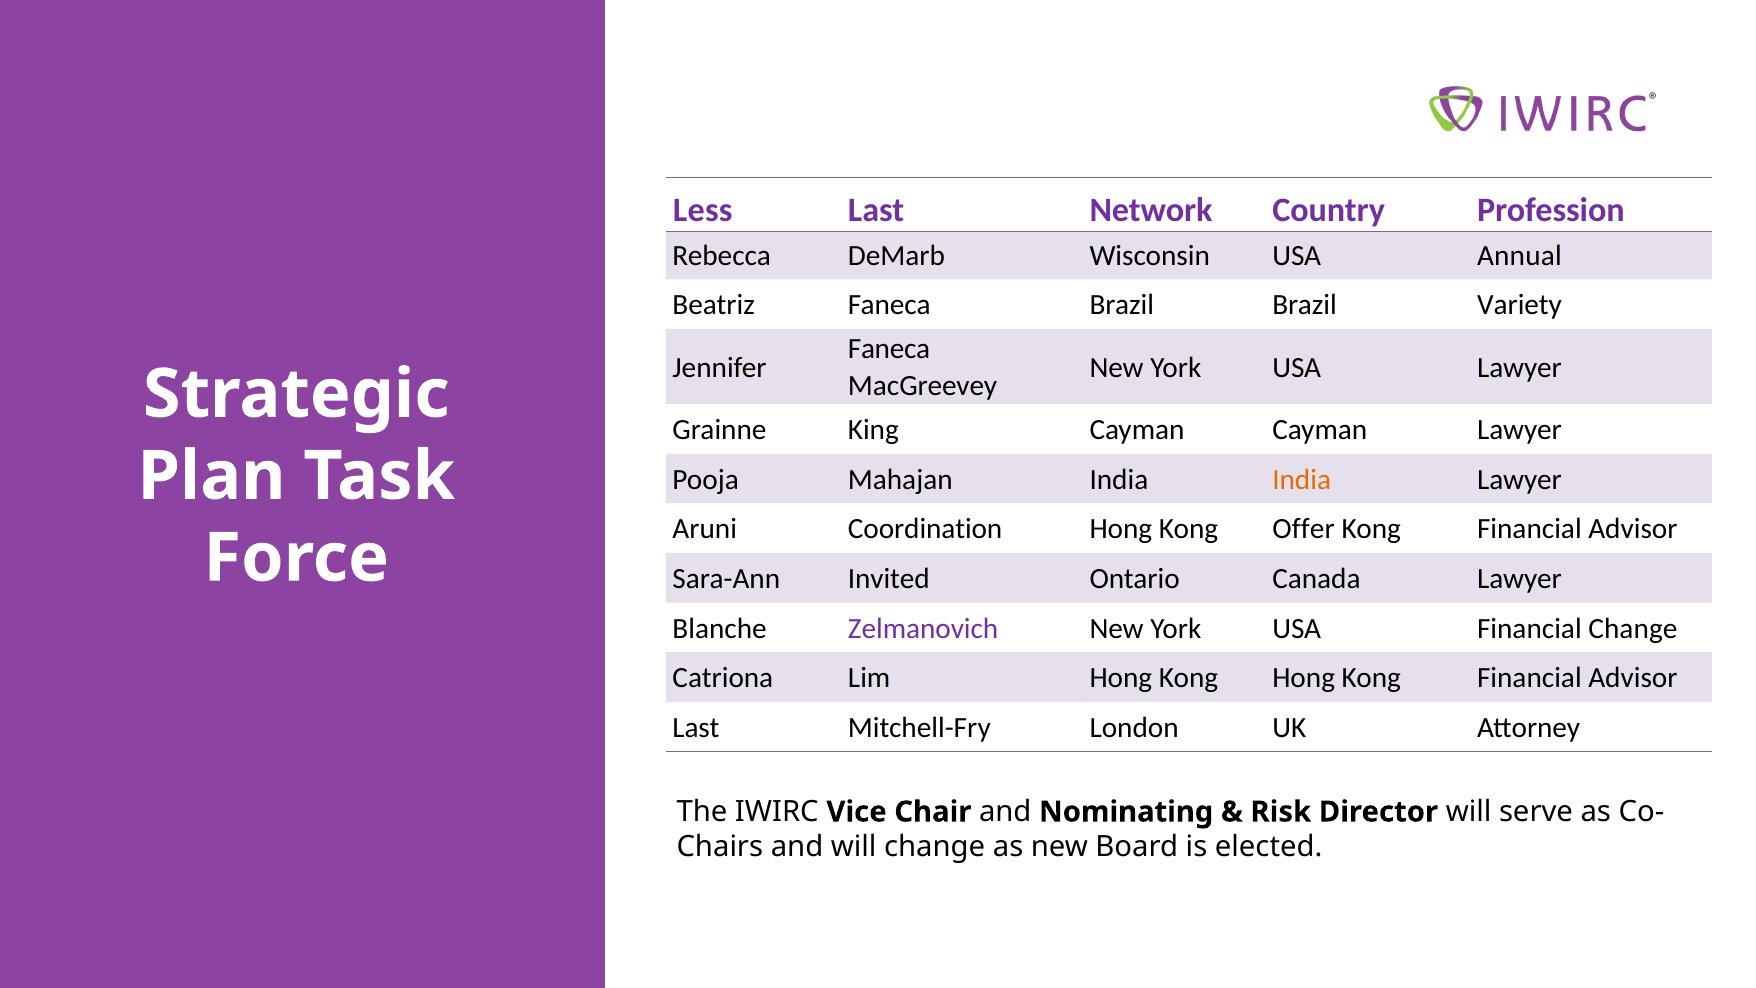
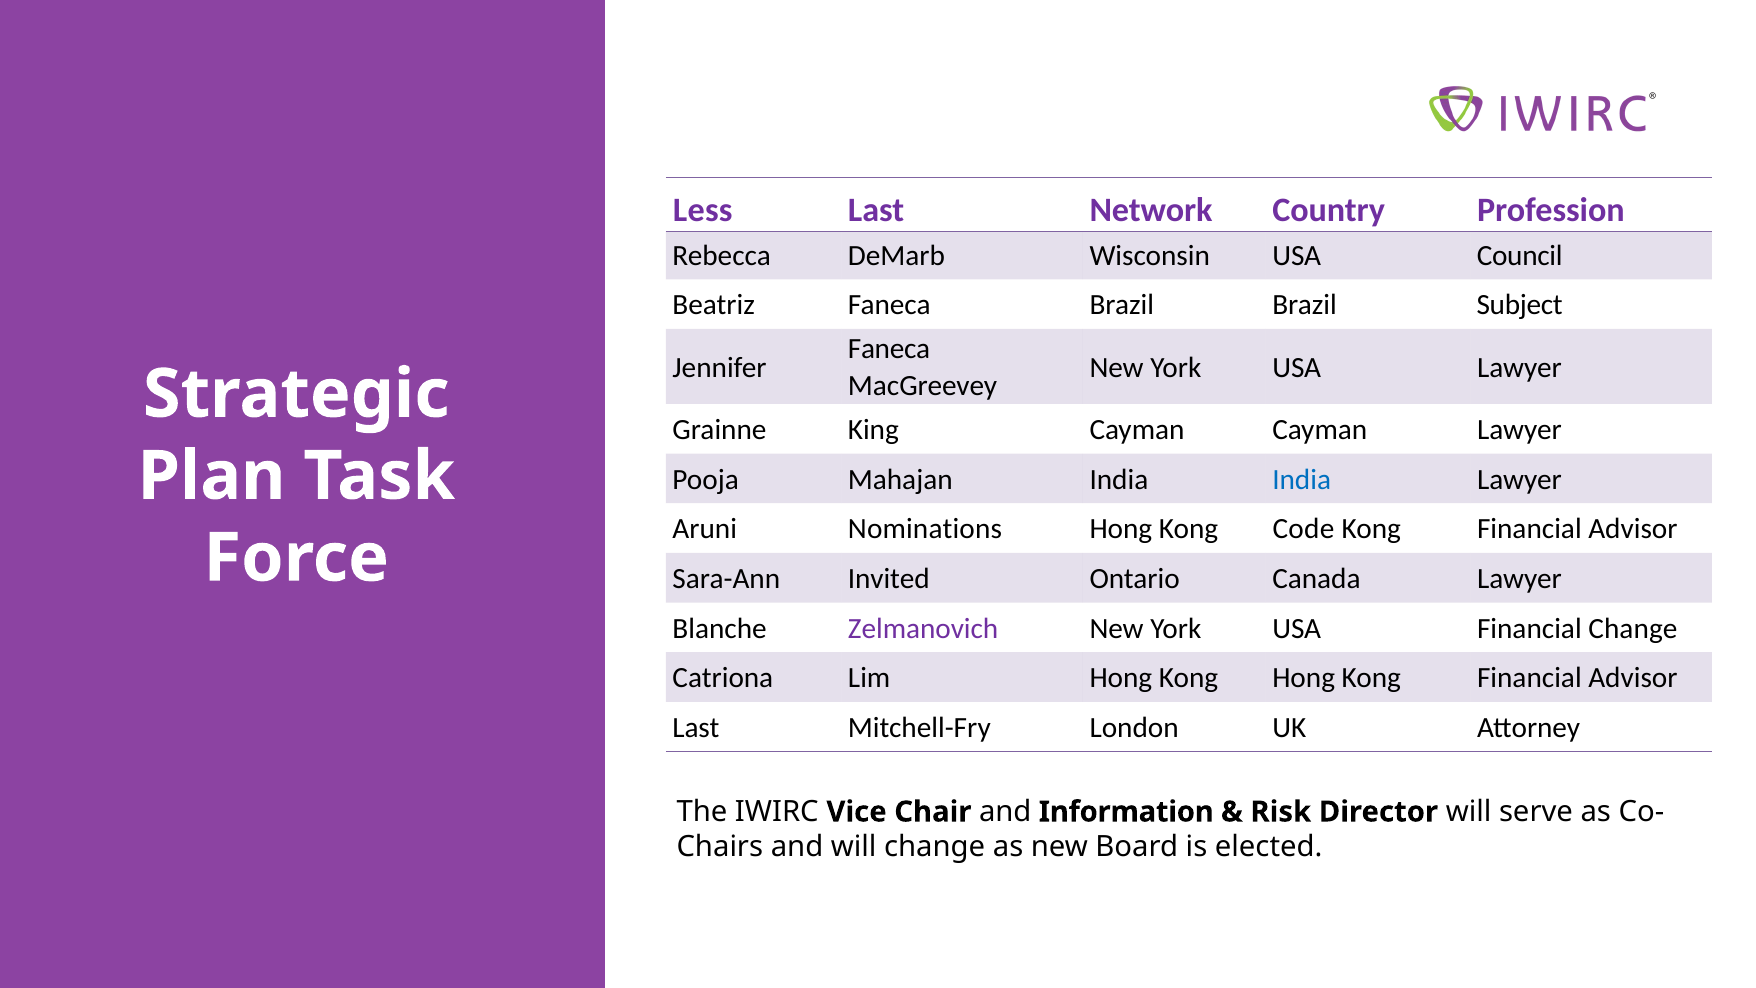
Annual: Annual -> Council
Variety: Variety -> Subject
India at (1302, 479) colour: orange -> blue
Coordination: Coordination -> Nominations
Offer: Offer -> Code
Nominating: Nominating -> Information
